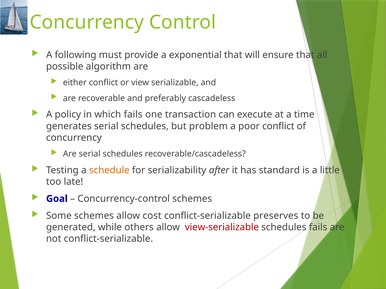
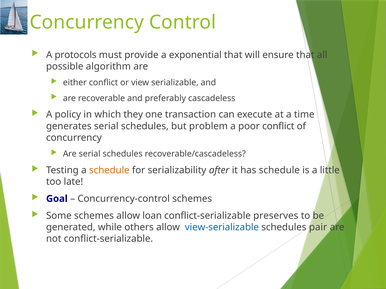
following: following -> protocols
which fails: fails -> they
has standard: standard -> schedule
cost: cost -> loan
view-serializable colour: red -> blue
schedules fails: fails -> pair
